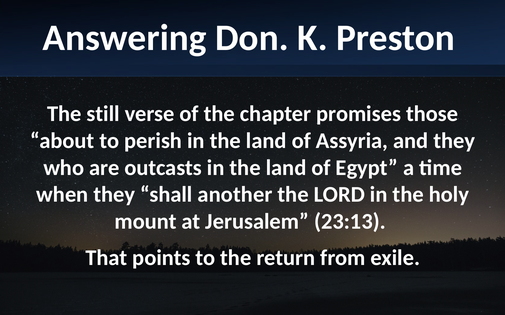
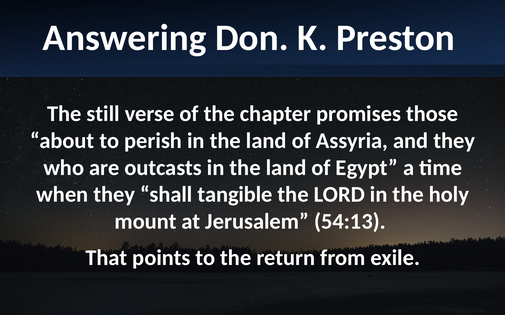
another: another -> tangible
23:13: 23:13 -> 54:13
